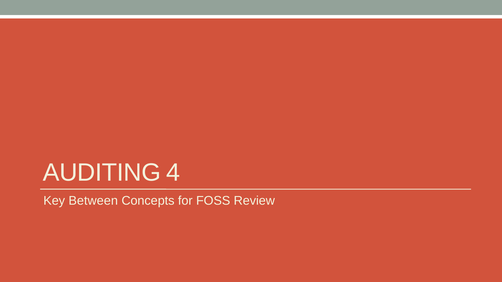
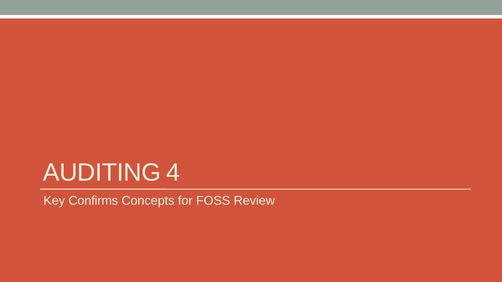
Between: Between -> Confirms
